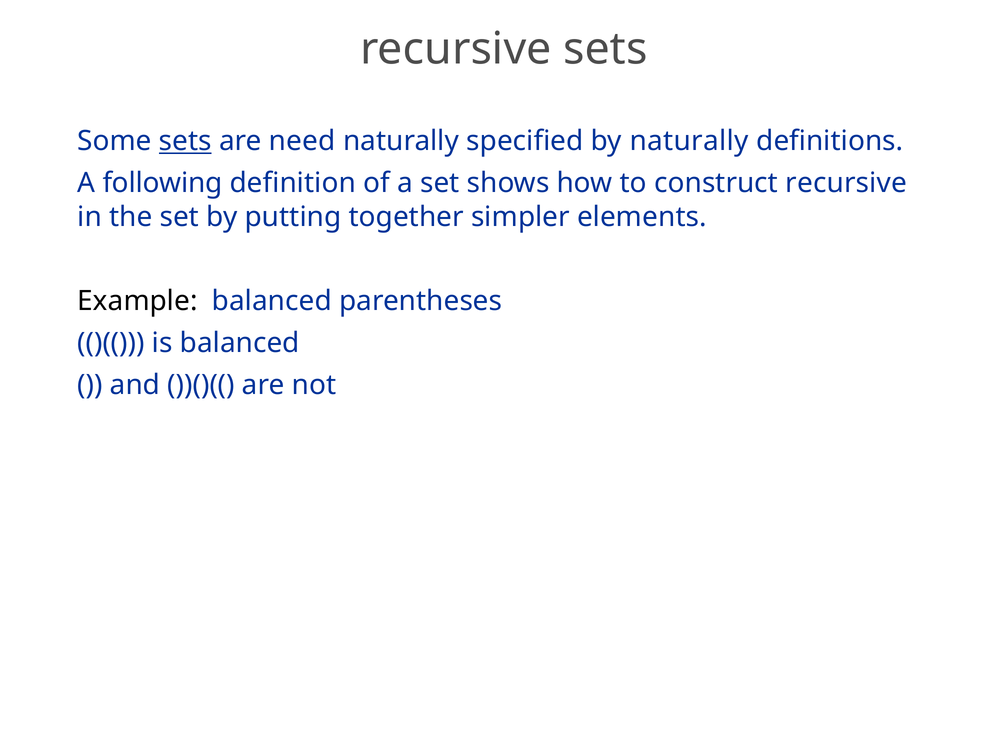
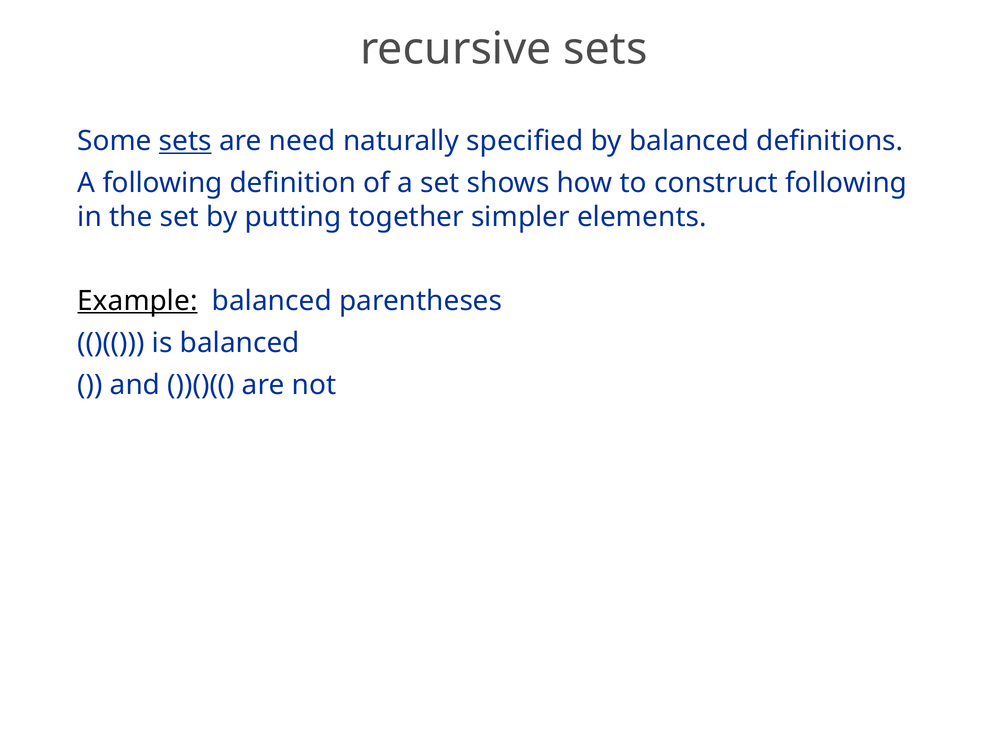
by naturally: naturally -> balanced
construct recursive: recursive -> following
Example underline: none -> present
